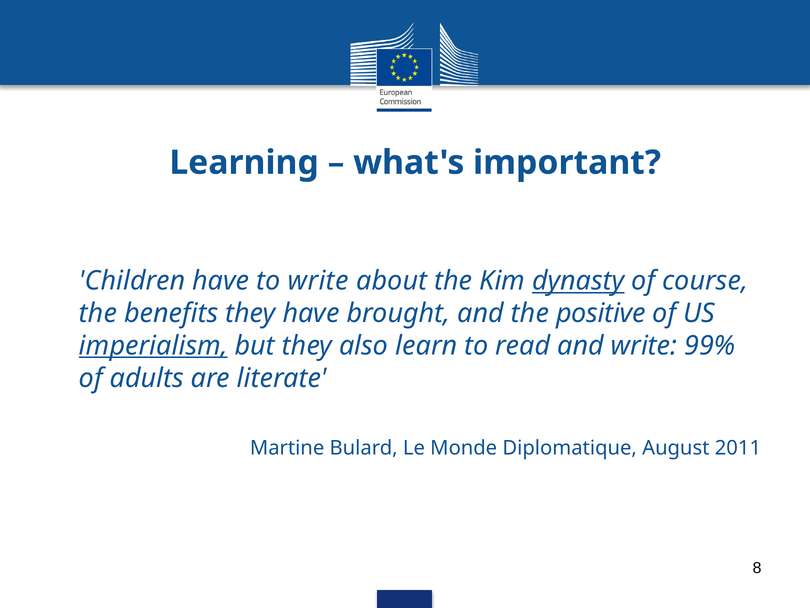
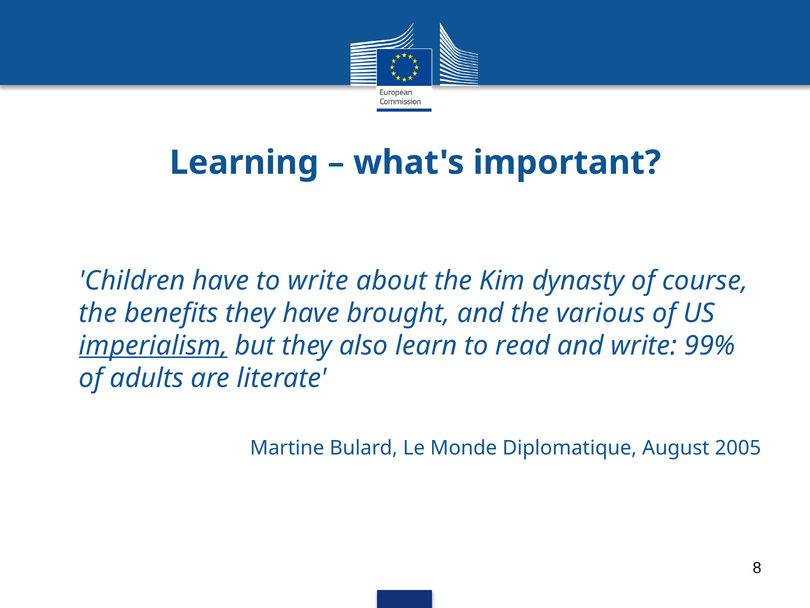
dynasty underline: present -> none
positive: positive -> various
2011: 2011 -> 2005
